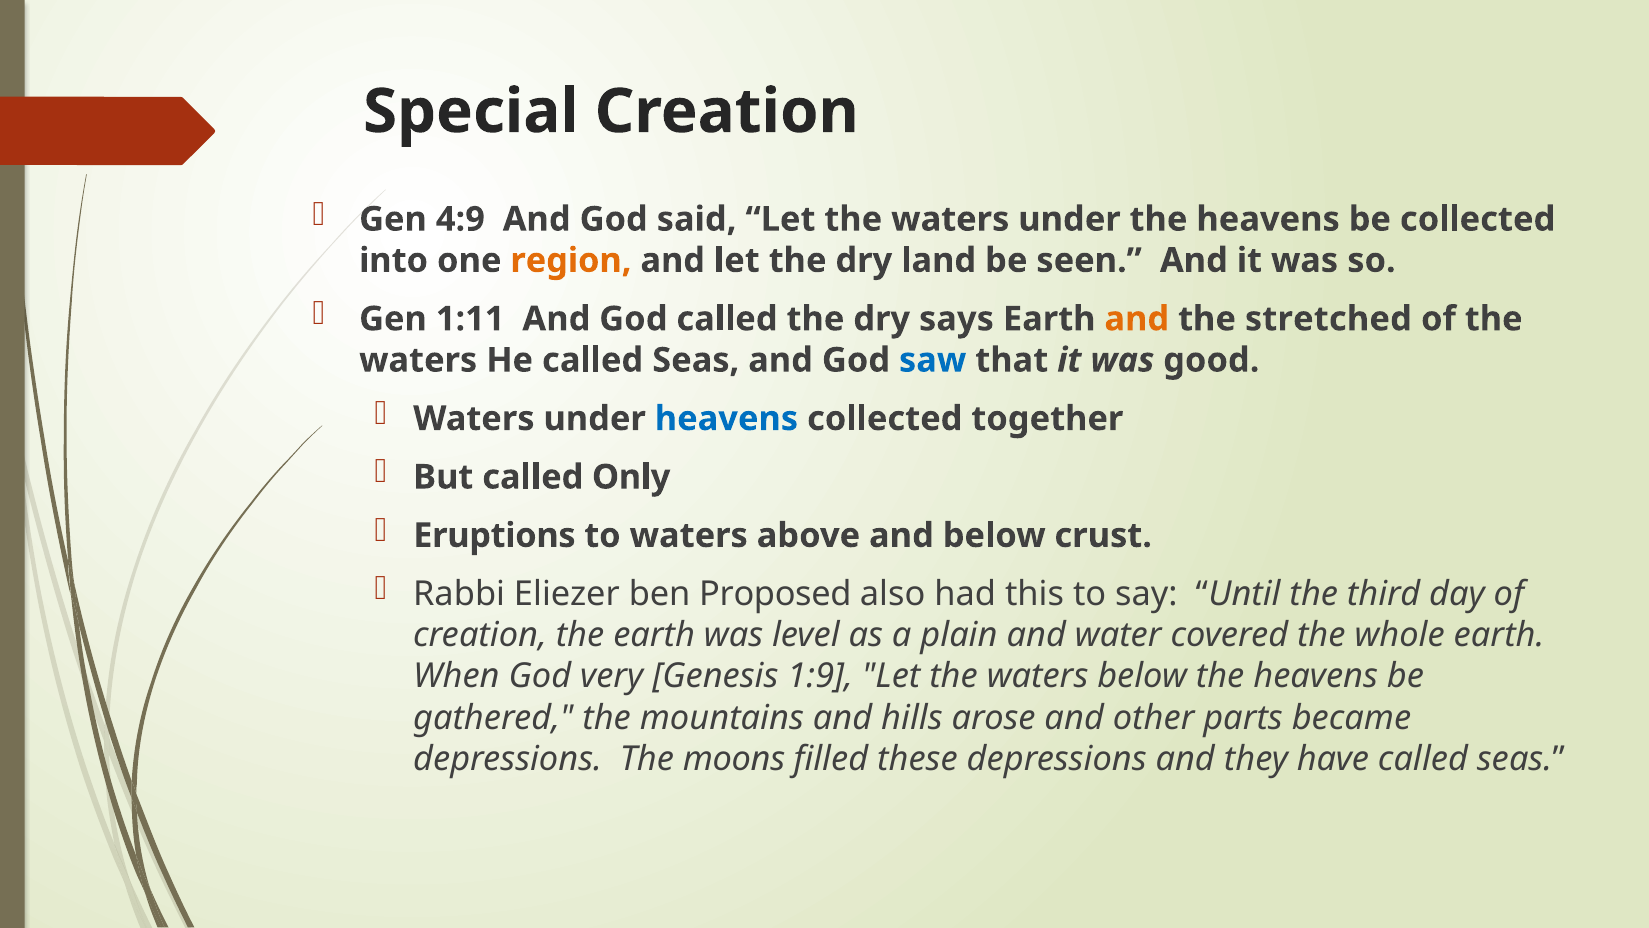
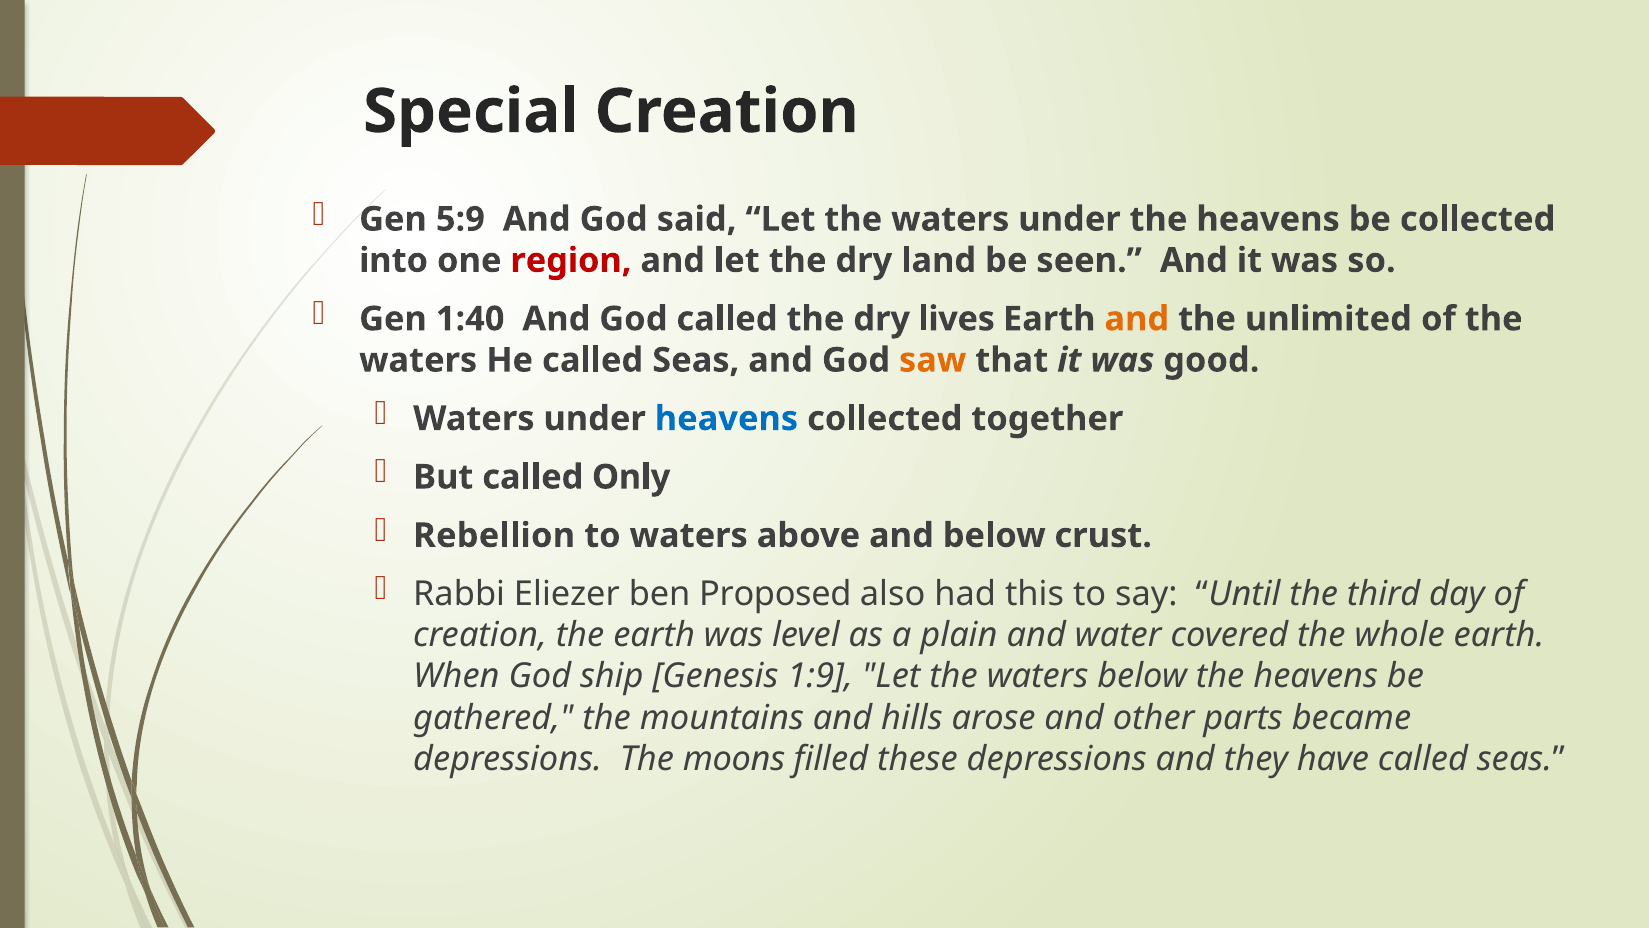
4:9: 4:9 -> 5:9
region colour: orange -> red
1:11: 1:11 -> 1:40
says: says -> lives
stretched: stretched -> unlimited
saw colour: blue -> orange
Eruptions: Eruptions -> Rebellion
very: very -> ship
